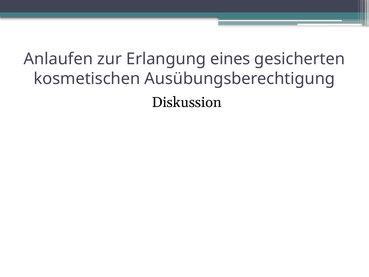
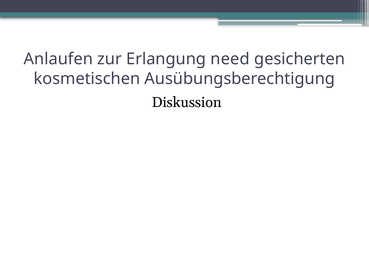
eines: eines -> need
